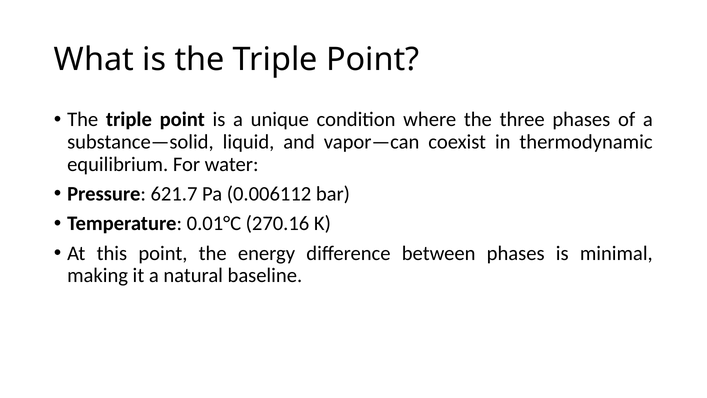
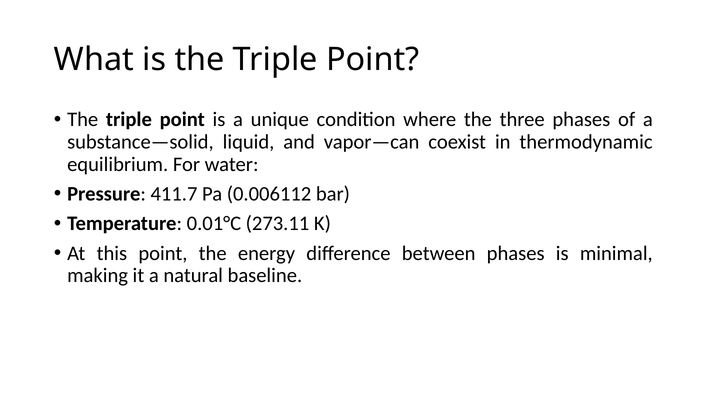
621.7: 621.7 -> 411.7
270.16: 270.16 -> 273.11
